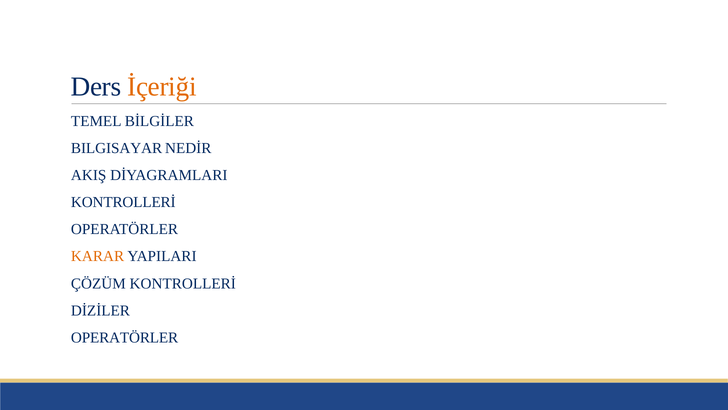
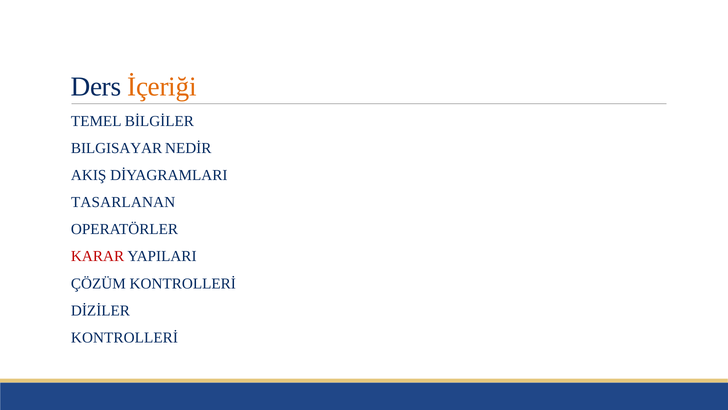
KONTROLLERİ at (123, 202): KONTROLLERİ -> TASARLANAN
KARAR colour: orange -> red
OPERATÖRLER at (125, 337): OPERATÖRLER -> KONTROLLERİ
